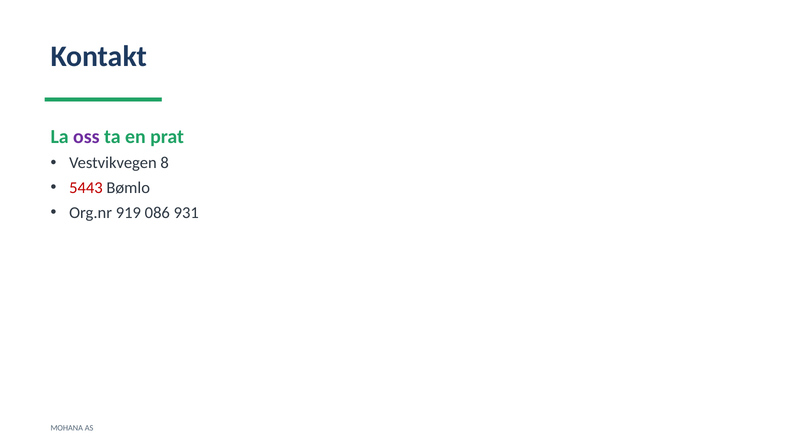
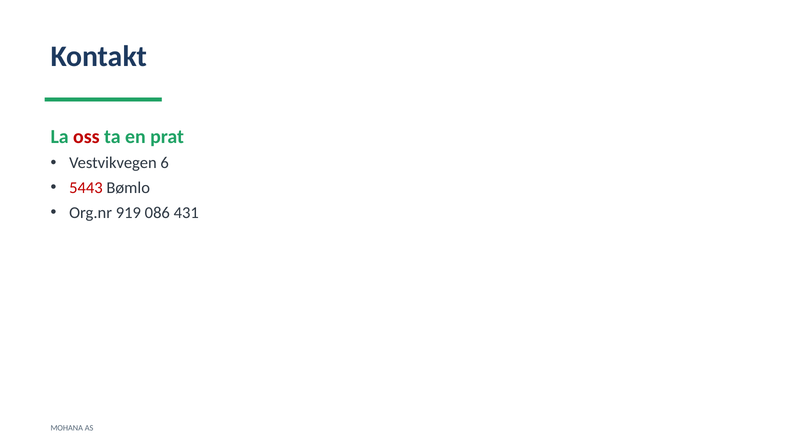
oss colour: purple -> red
8: 8 -> 6
931: 931 -> 431
